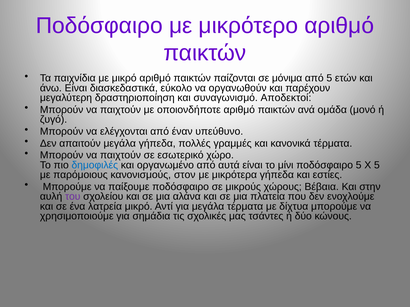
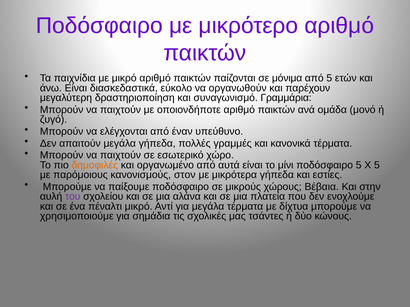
Αποδεκτοί: Αποδεκτοί -> Γραμμάρια
δημοφιλές colour: blue -> orange
λατρεία: λατρεία -> πέναλτι
